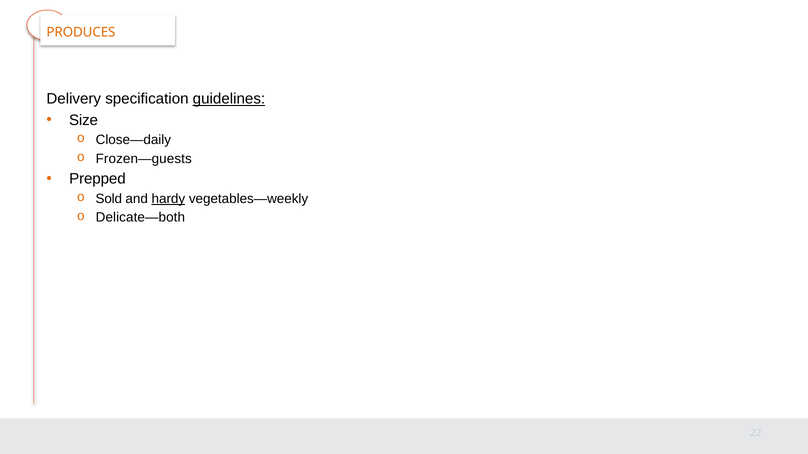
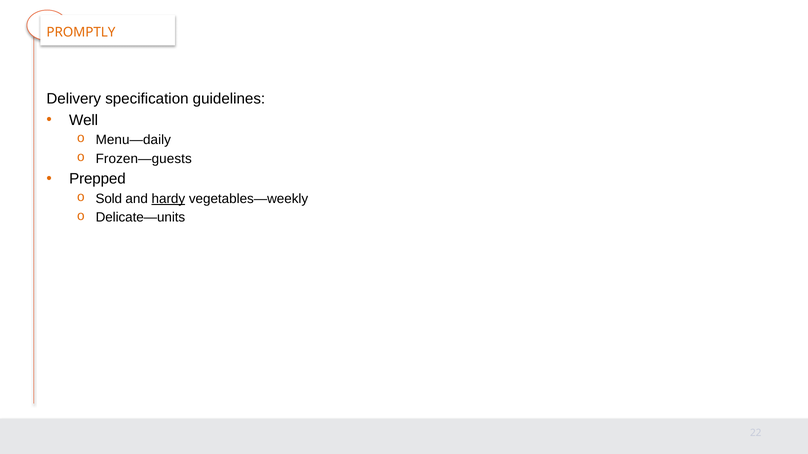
PRODUCES: PRODUCES -> PROMPTLY
guidelines underline: present -> none
Size: Size -> Well
Close—daily: Close—daily -> Menu—daily
Delicate—both: Delicate—both -> Delicate—units
